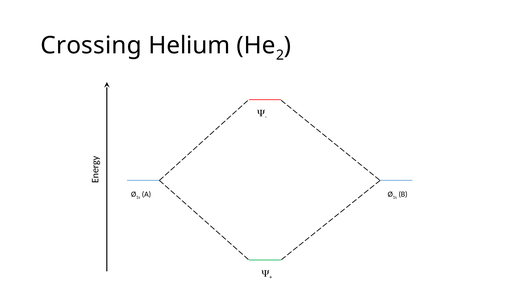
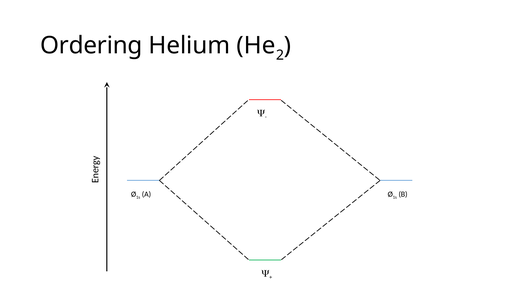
Crossing: Crossing -> Ordering
